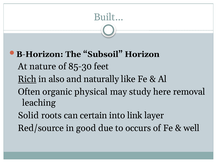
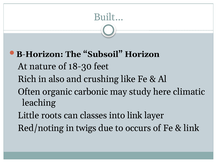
85-30: 85-30 -> 18-30
Rich underline: present -> none
naturally: naturally -> crushing
physical: physical -> carbonic
removal: removal -> climatic
Solid: Solid -> Little
certain: certain -> classes
Red/source: Red/source -> Red/noting
good: good -> twigs
well at (192, 128): well -> link
